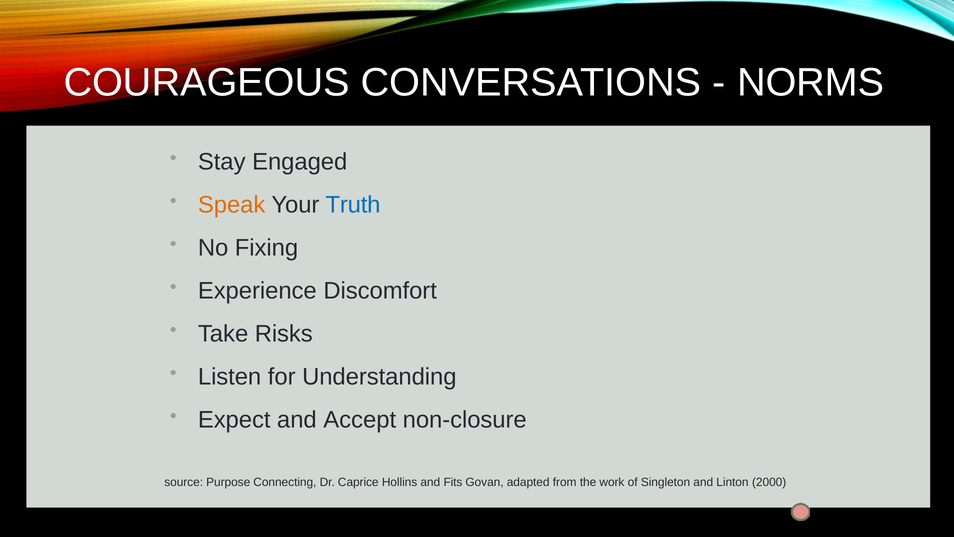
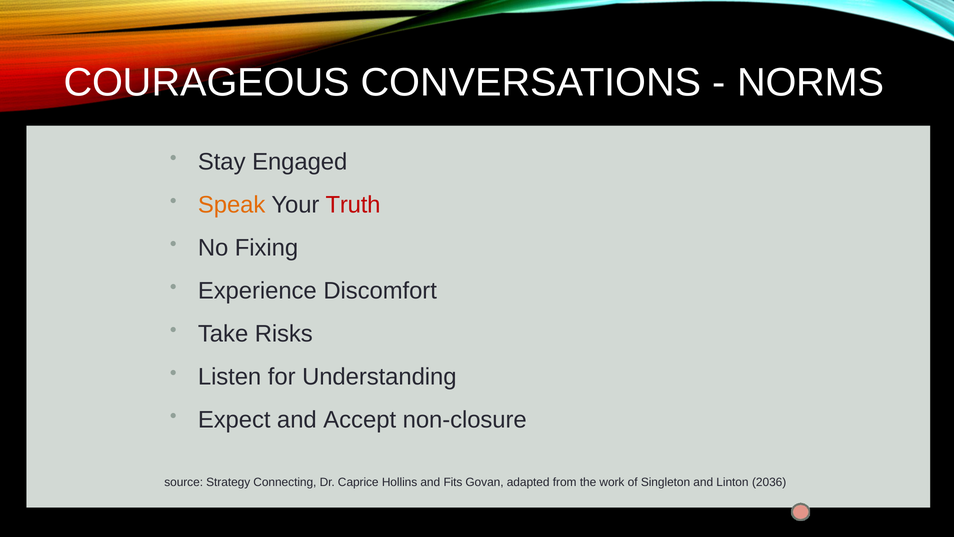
Truth colour: blue -> red
Purpose: Purpose -> Strategy
2000: 2000 -> 2036
